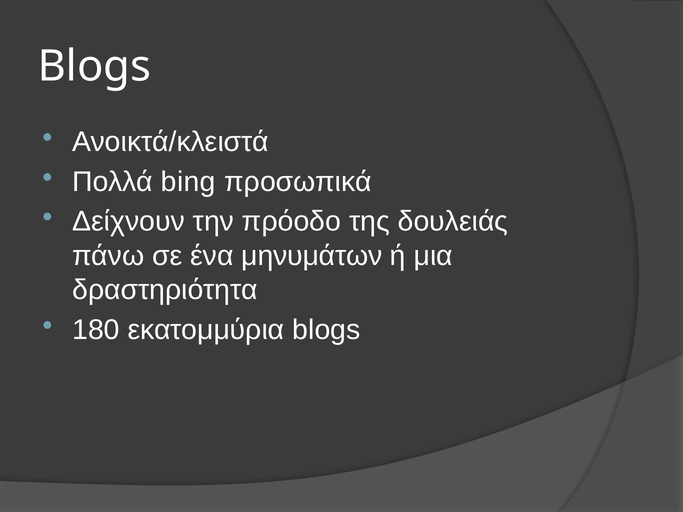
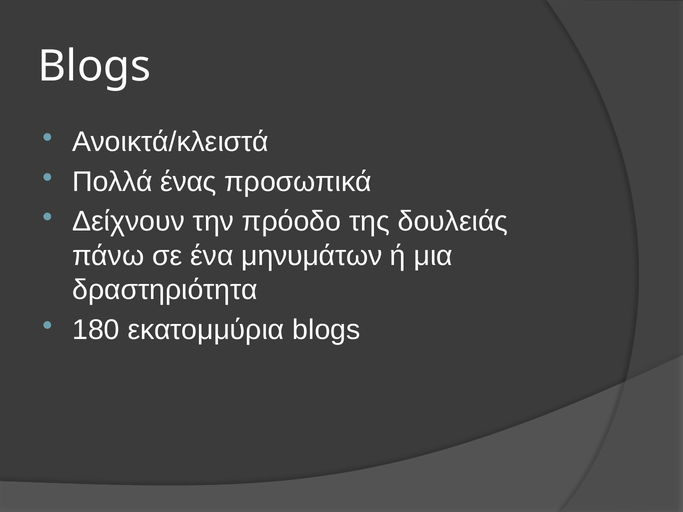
bing: bing -> ένας
